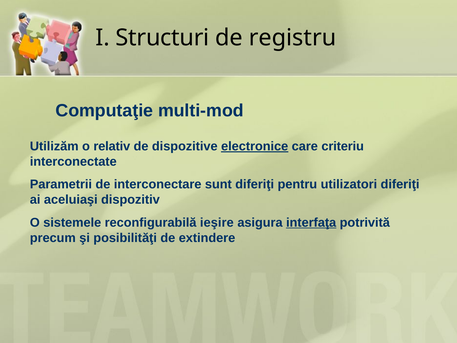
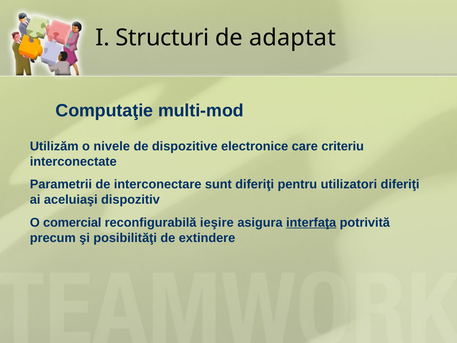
registru: registru -> adaptat
relativ: relativ -> nivele
electronice underline: present -> none
sistemele: sistemele -> comercial
